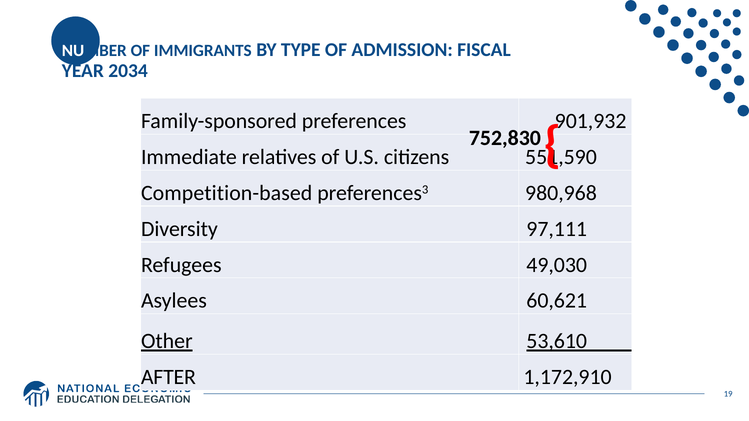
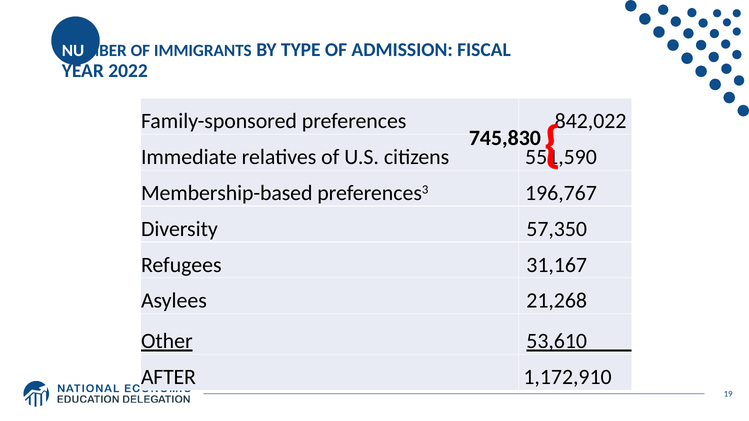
2034: 2034 -> 2022
901,932: 901,932 -> 842,022
752,830: 752,830 -> 745,830
Competition-based: Competition-based -> Membership-based
980,968: 980,968 -> 196,767
97,111: 97,111 -> 57,350
49,030: 49,030 -> 31,167
60,621: 60,621 -> 21,268
